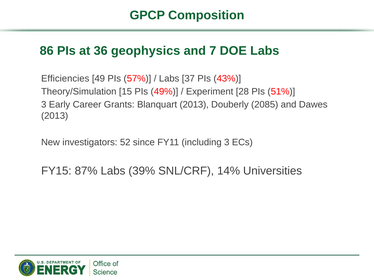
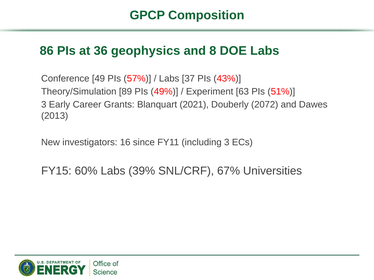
7: 7 -> 8
Efficiencies: Efficiencies -> Conference
15: 15 -> 89
28: 28 -> 63
Blanquart 2013: 2013 -> 2021
2085: 2085 -> 2072
52: 52 -> 16
87%: 87% -> 60%
14%: 14% -> 67%
